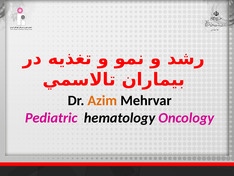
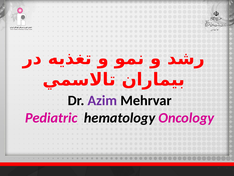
Azim colour: orange -> purple
